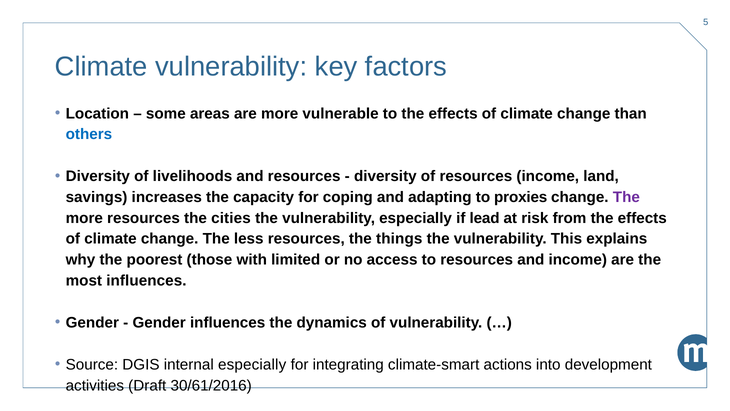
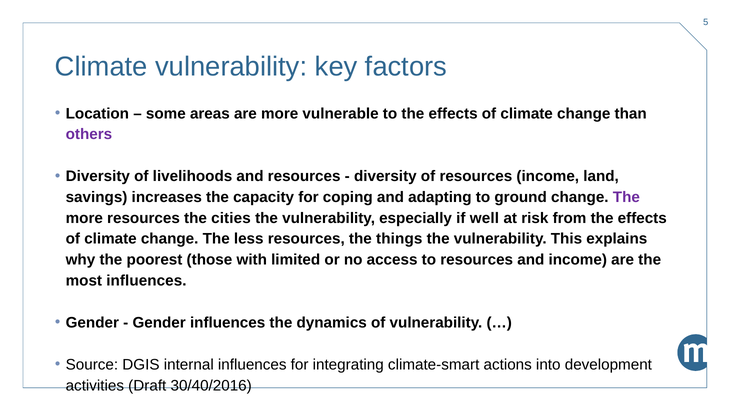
others colour: blue -> purple
proxies: proxies -> ground
lead: lead -> well
internal especially: especially -> influences
30/61/2016: 30/61/2016 -> 30/40/2016
